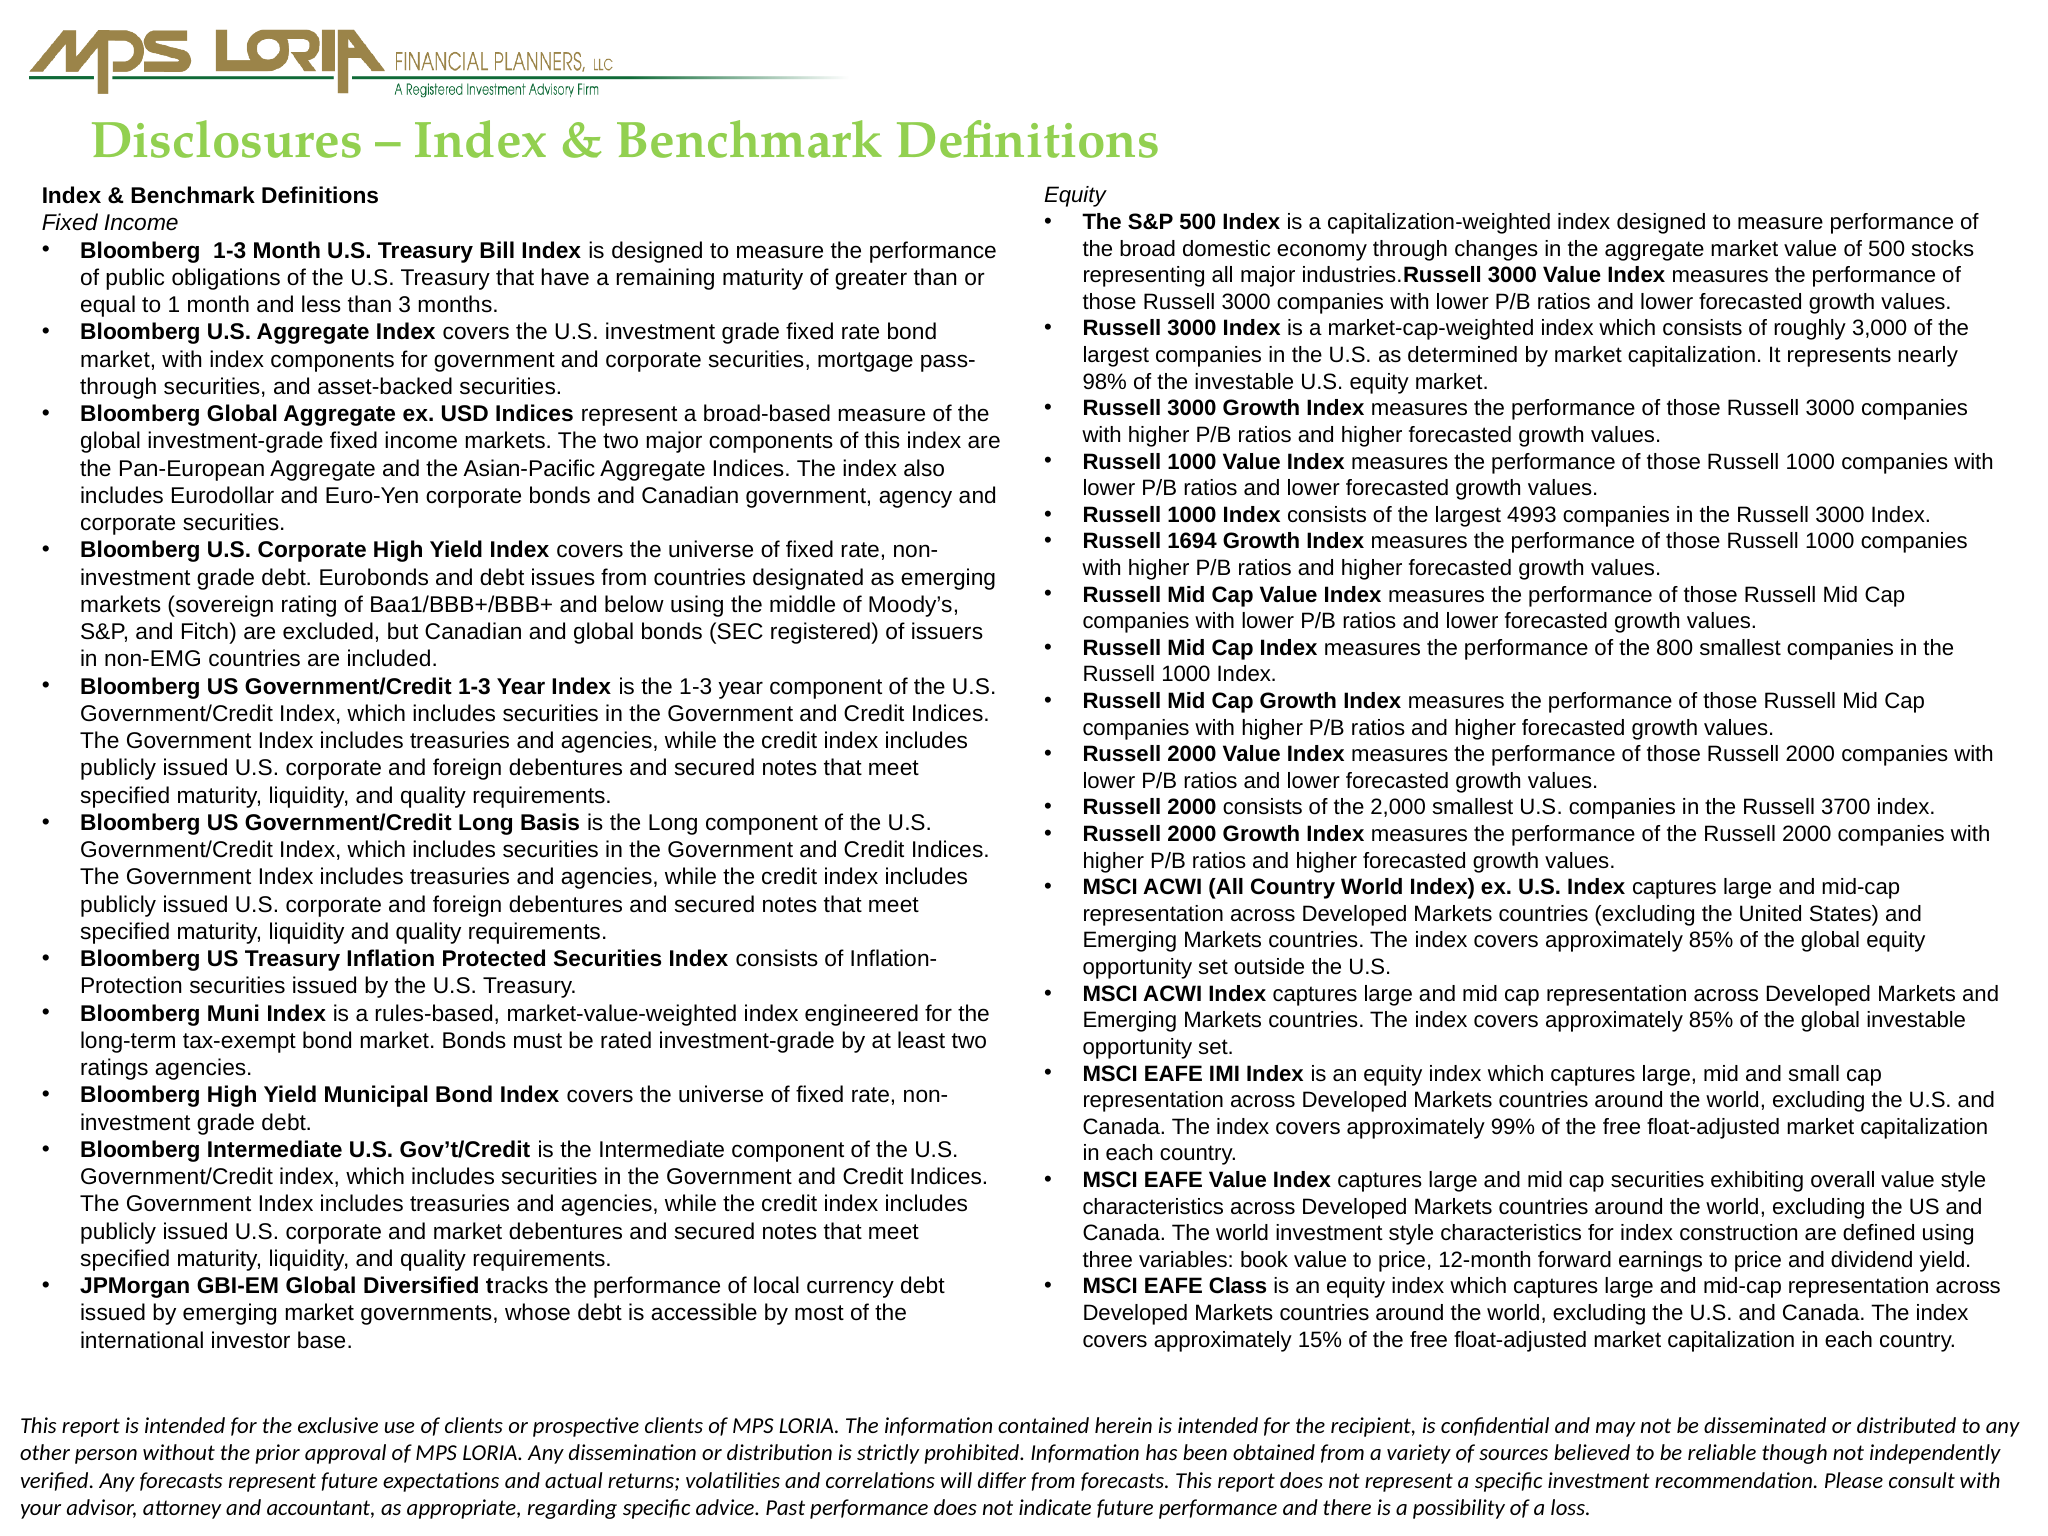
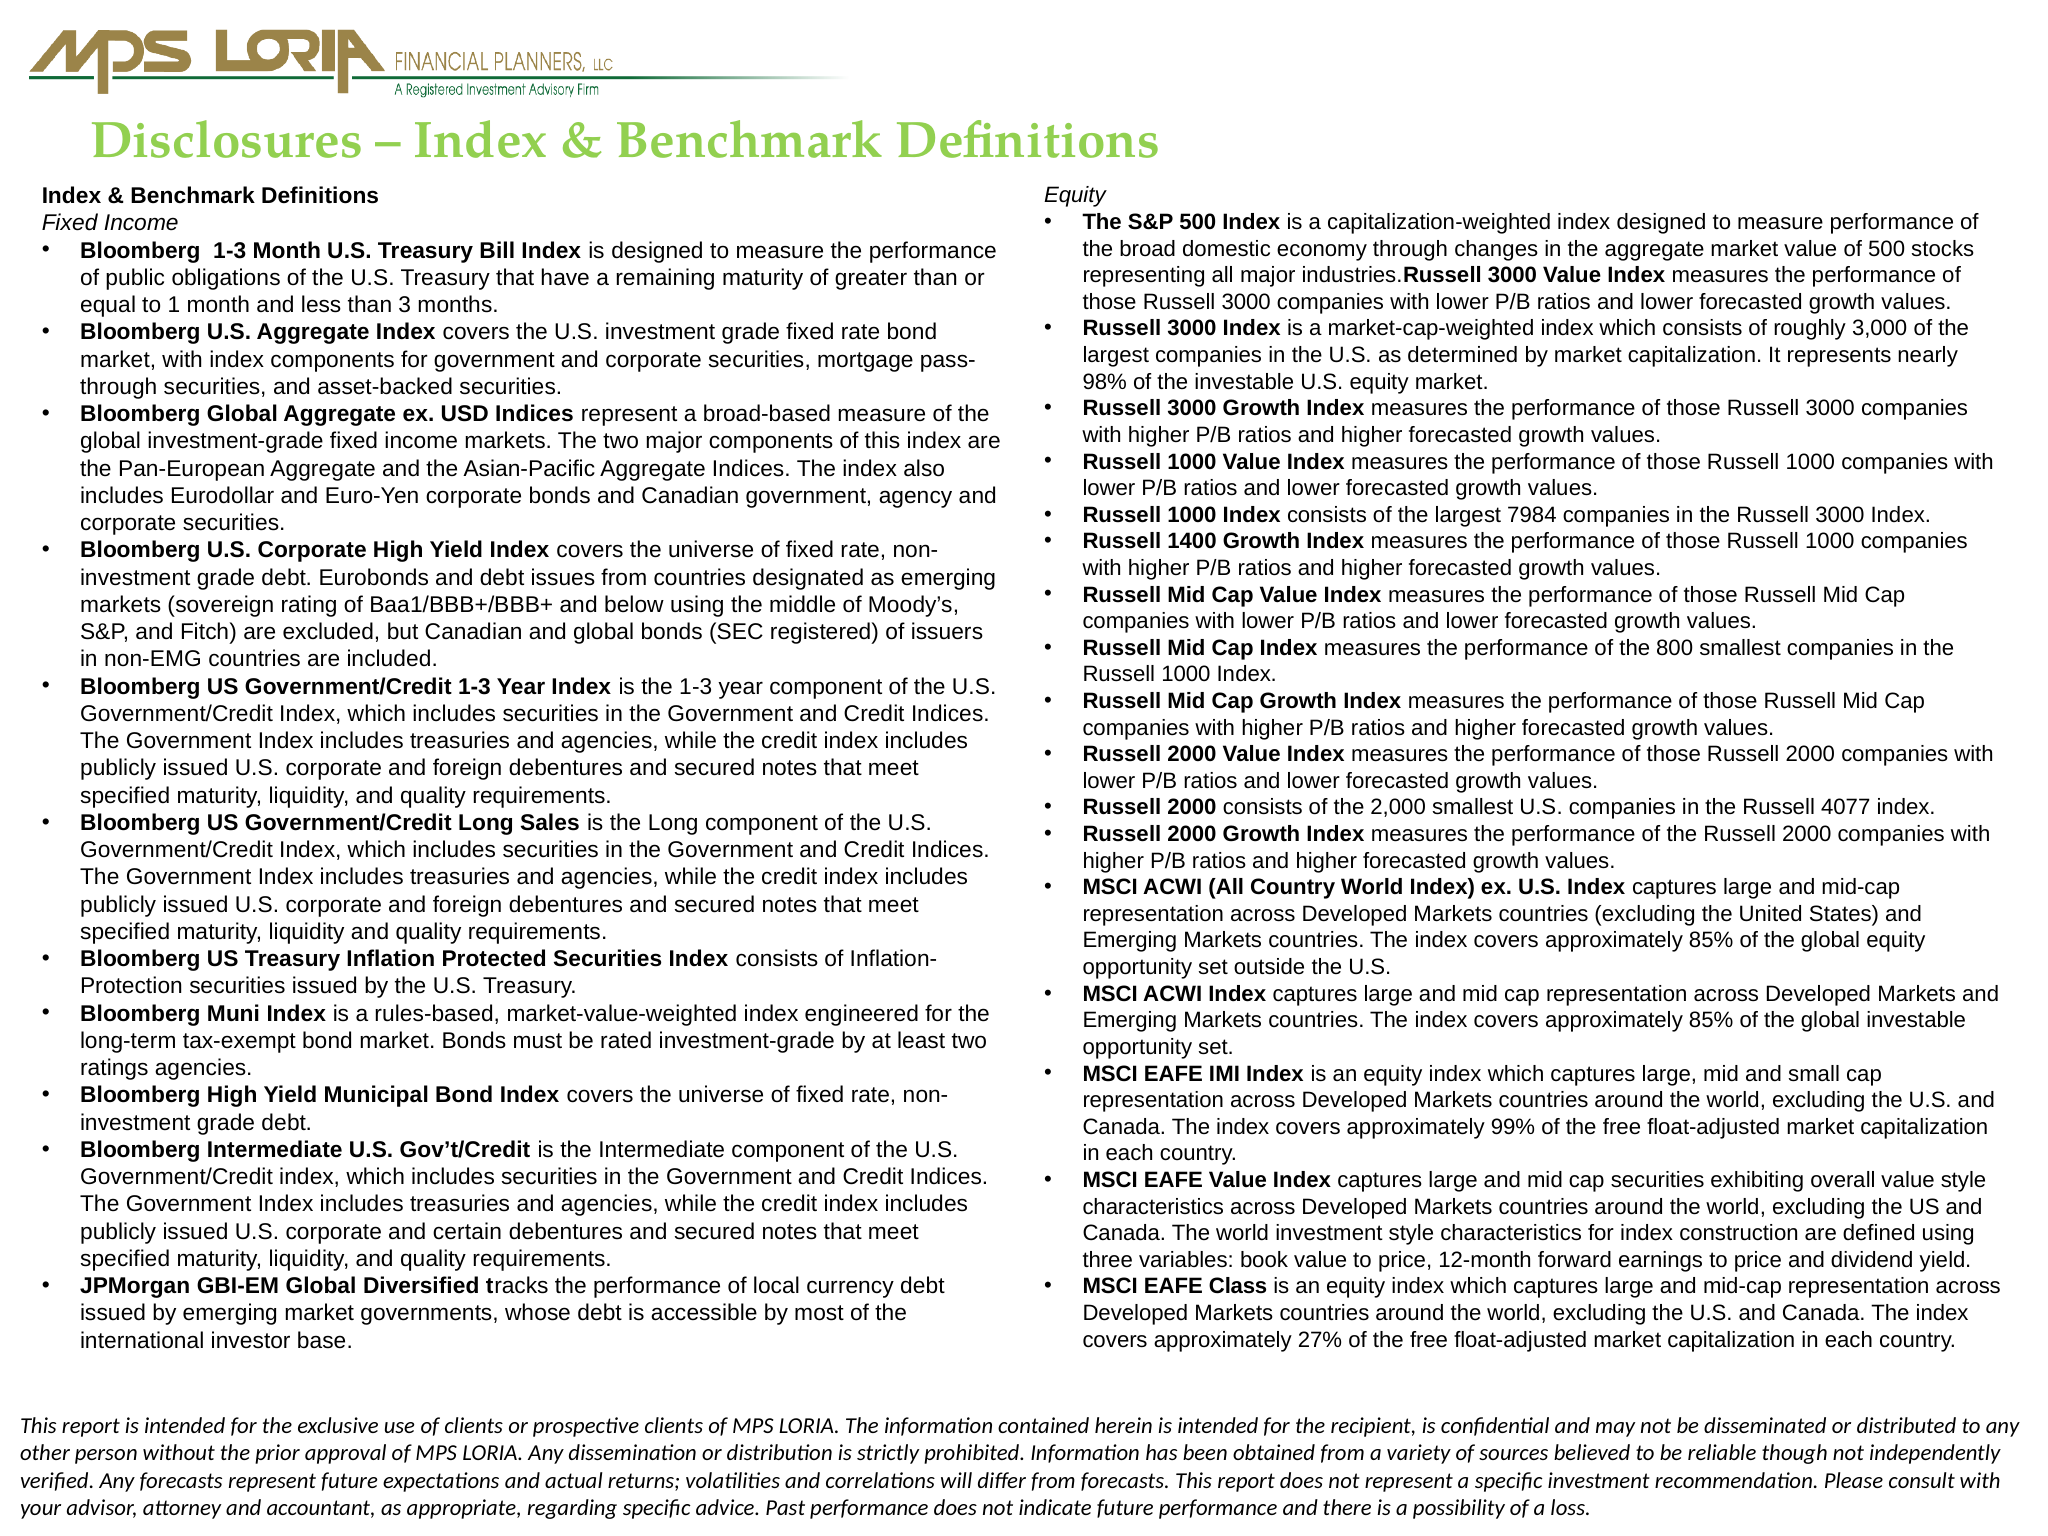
4993: 4993 -> 7984
1694: 1694 -> 1400
3700: 3700 -> 4077
Basis: Basis -> Sales
and market: market -> certain
15%: 15% -> 27%
